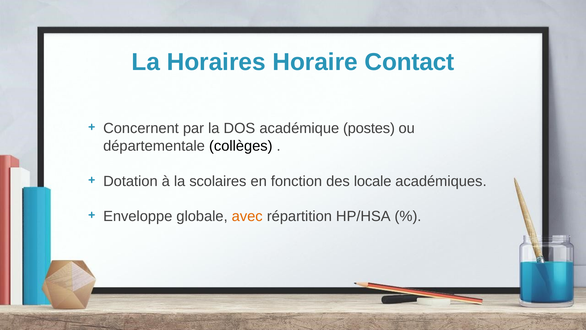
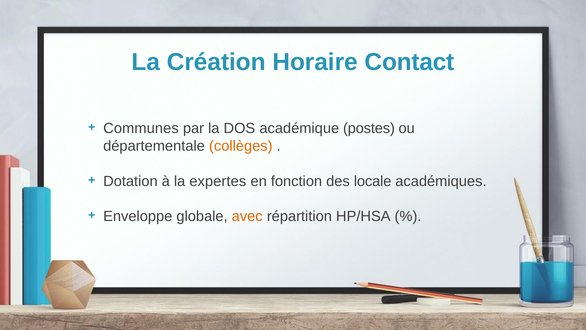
Horaires: Horaires -> Création
Concernent: Concernent -> Communes
collèges colour: black -> orange
scolaires: scolaires -> expertes
